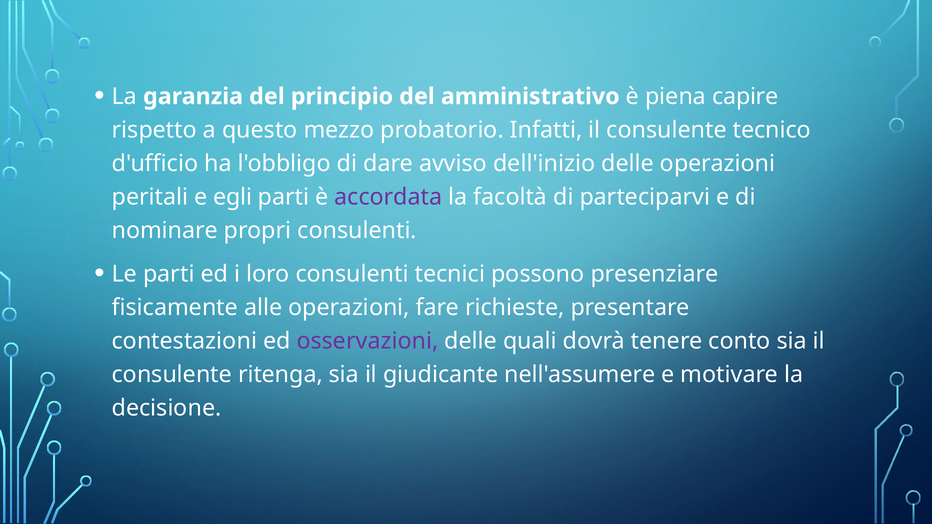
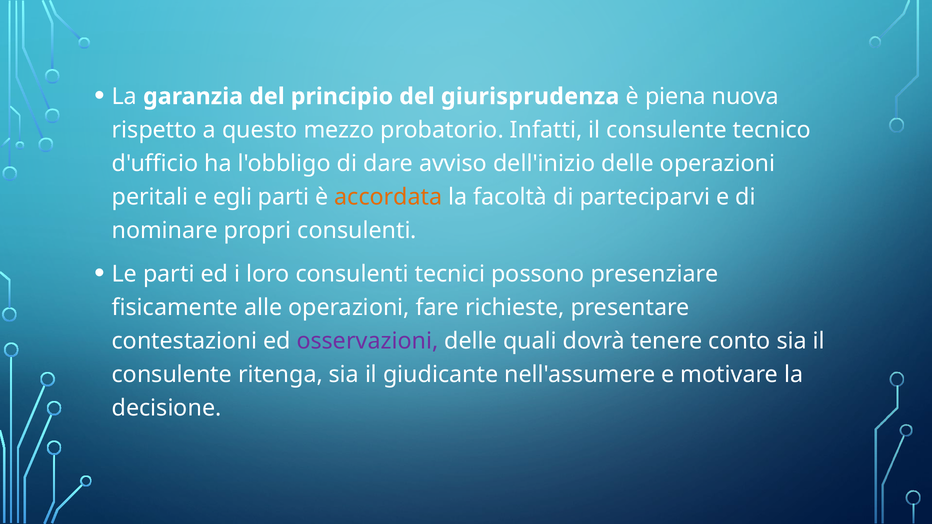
amministrativo: amministrativo -> giurisprudenza
capire: capire -> nuova
accordata colour: purple -> orange
